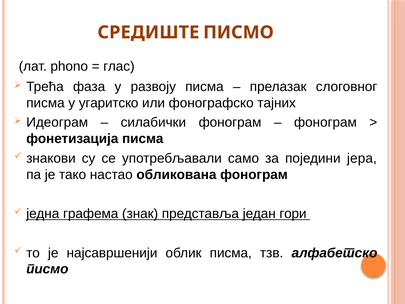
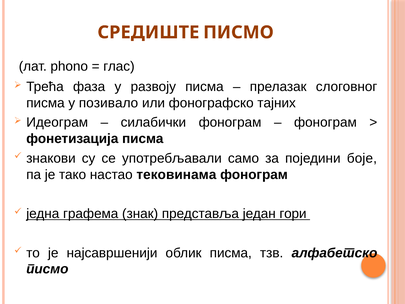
угаритско: угаритско -> позивало
јера: јера -> боје
обликована: обликована -> тековинама
